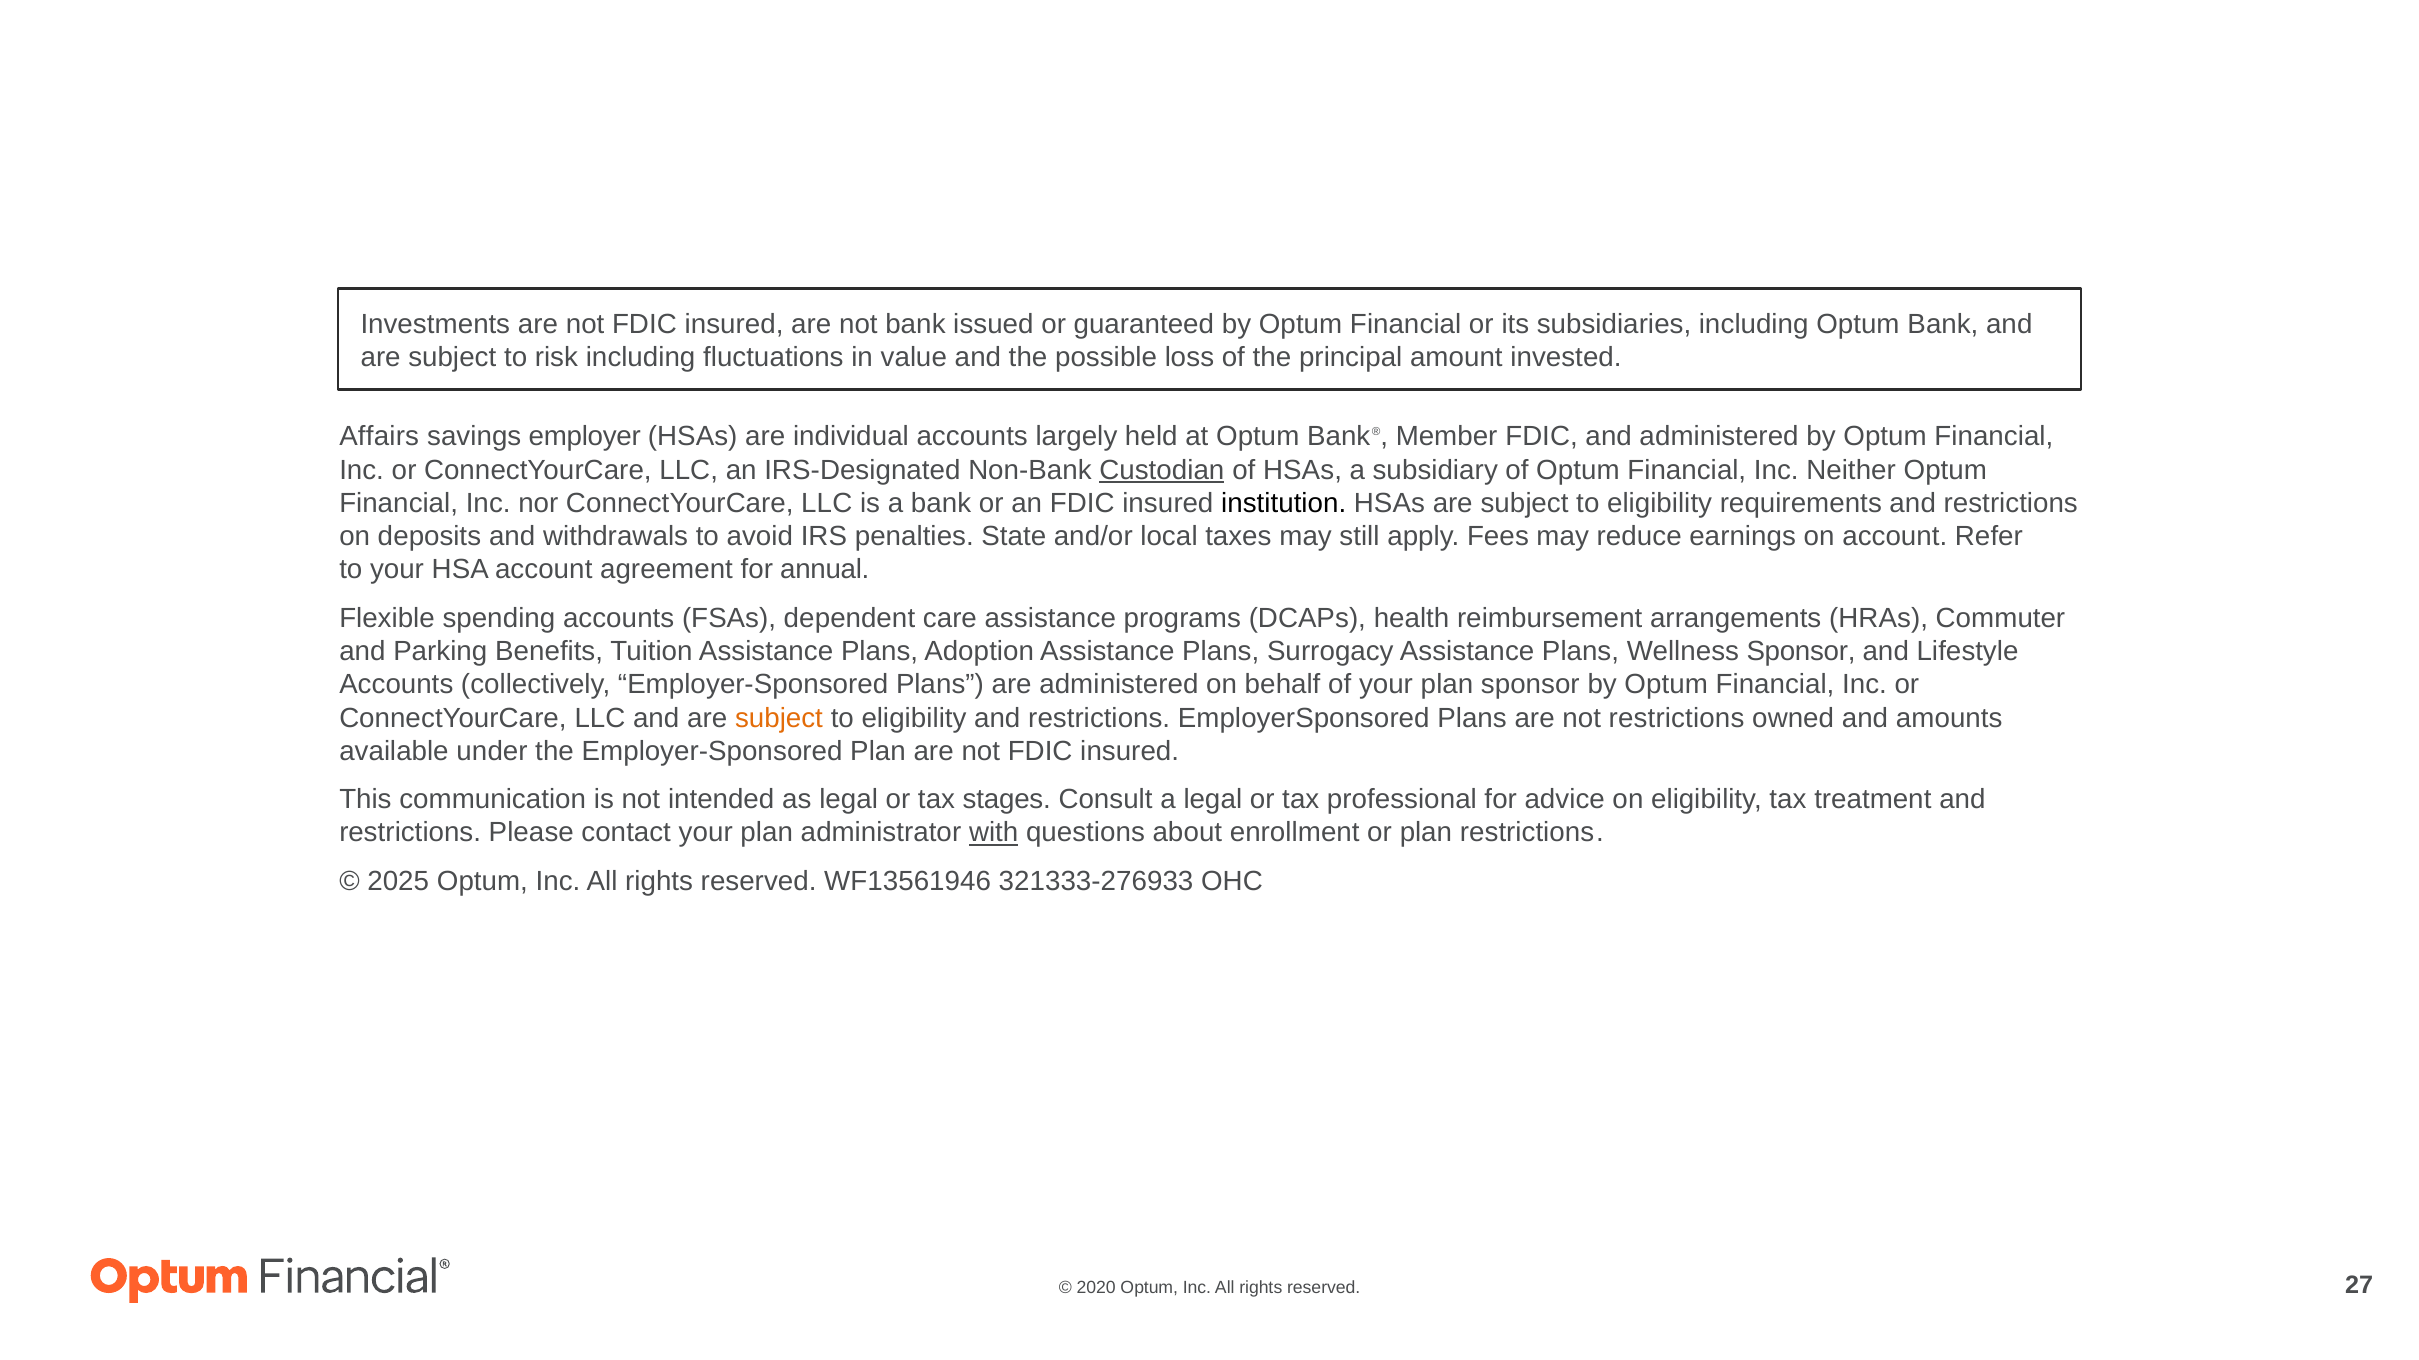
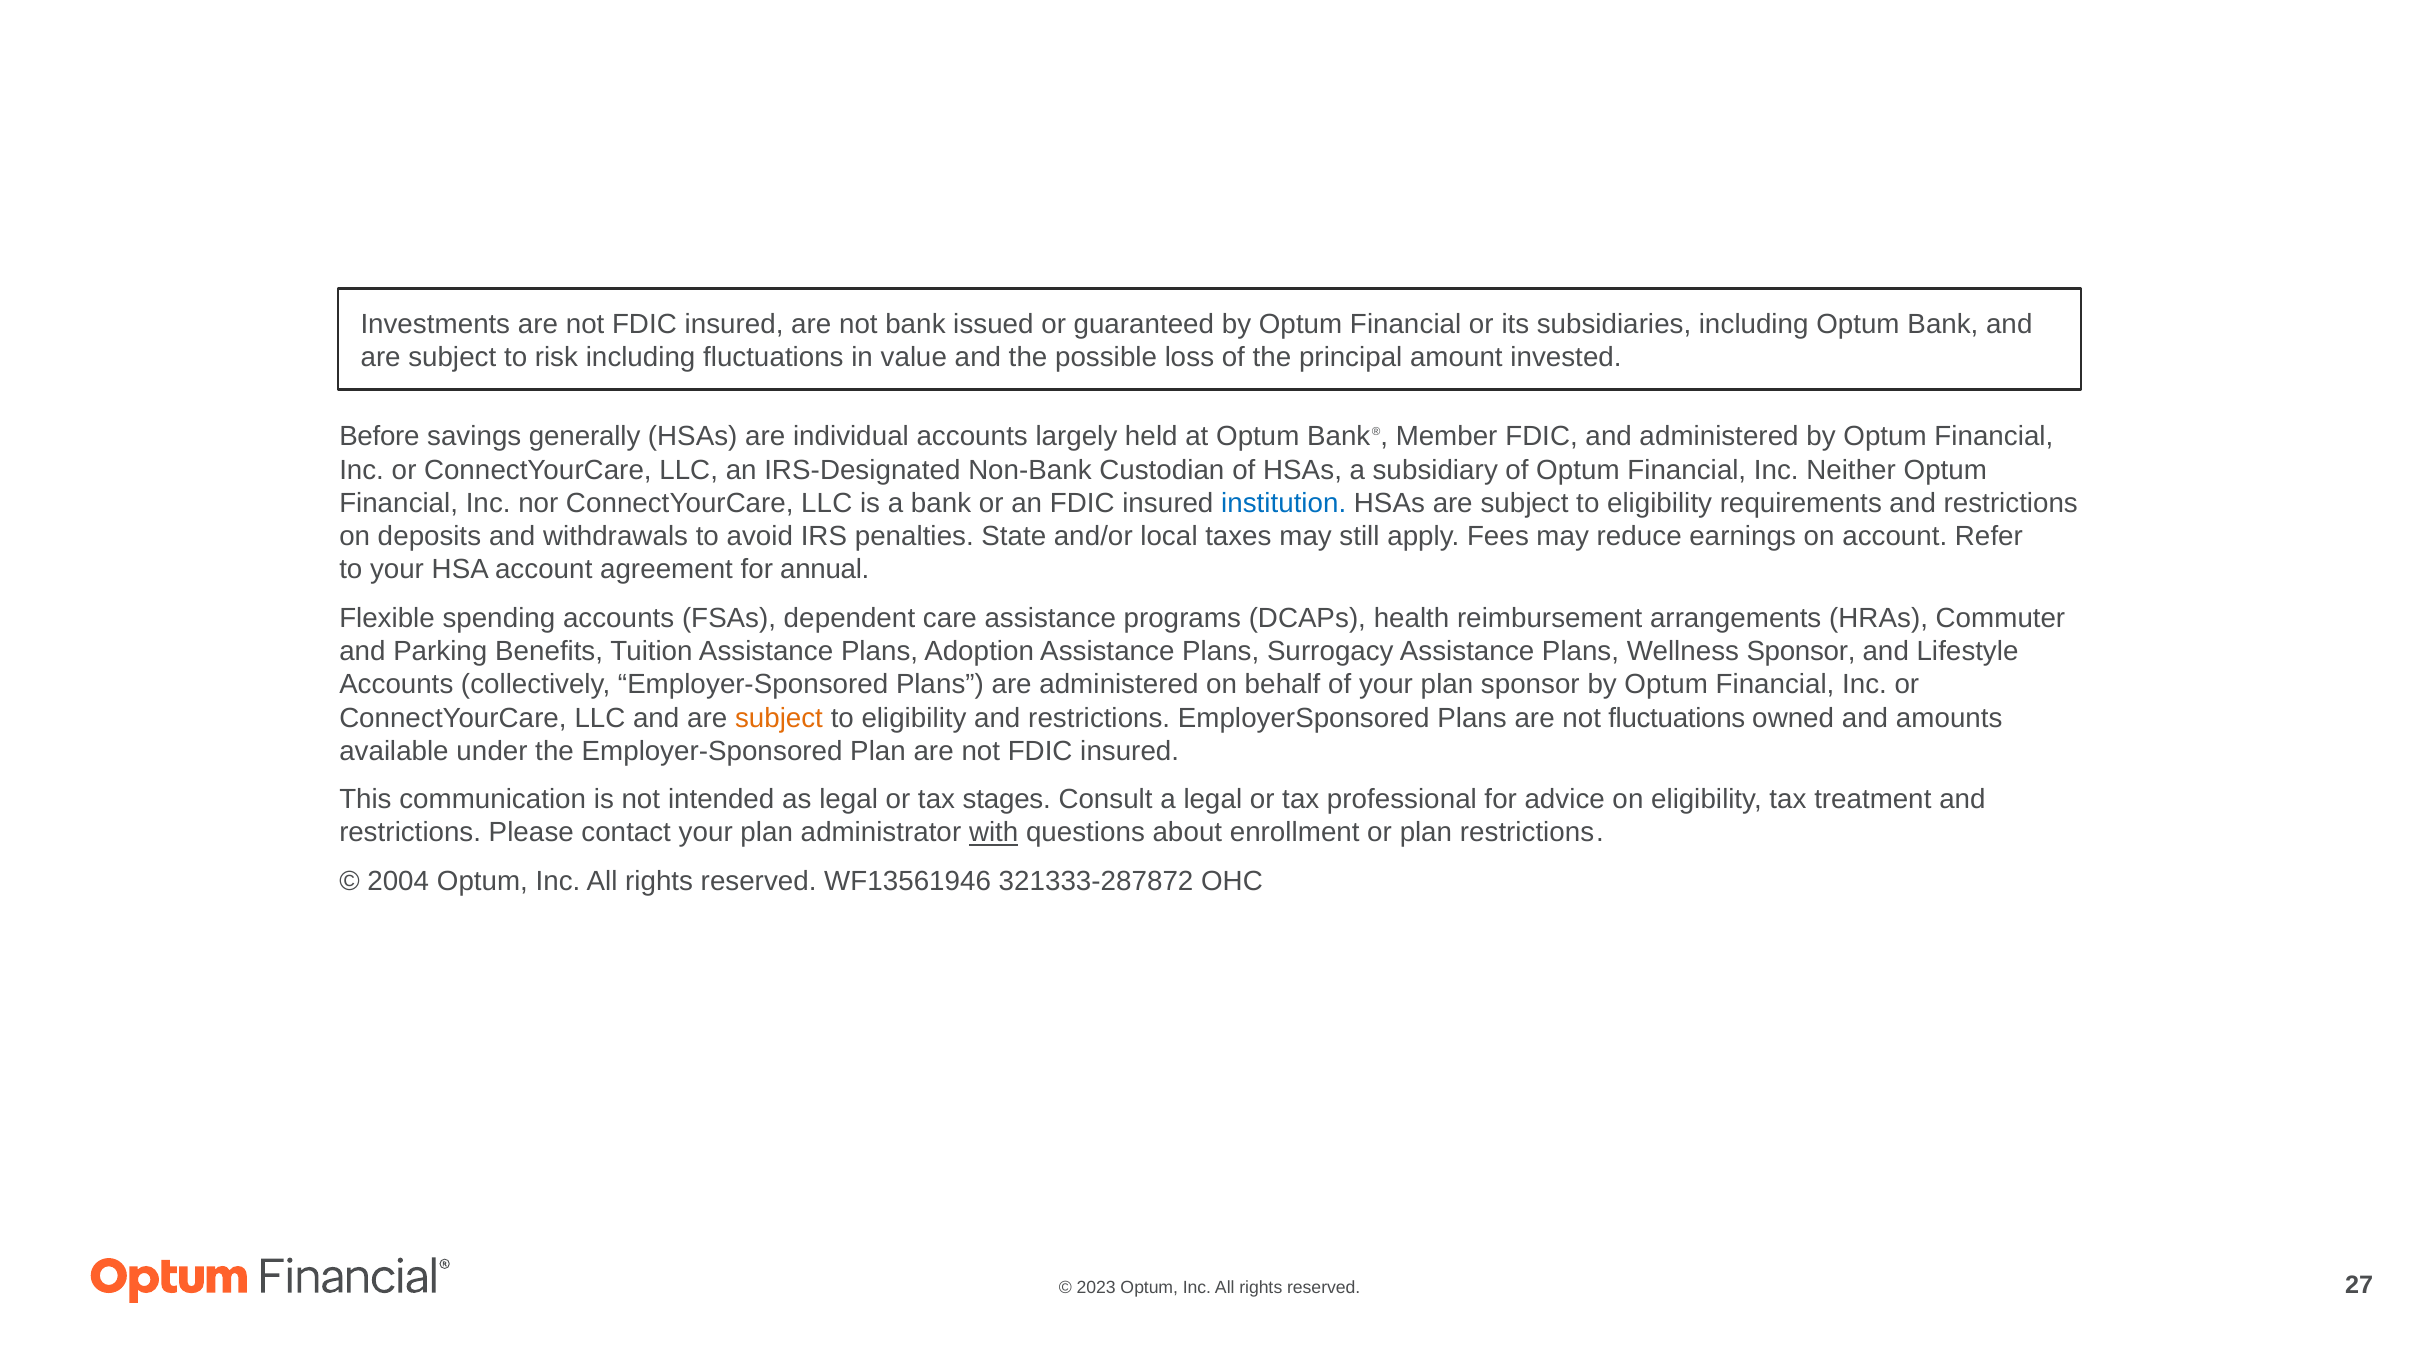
Affairs: Affairs -> Before
employer: employer -> generally
Custodian underline: present -> none
institution colour: black -> blue
not restrictions: restrictions -> fluctuations
2025: 2025 -> 2004
321333-276933: 321333-276933 -> 321333-287872
2020: 2020 -> 2023
